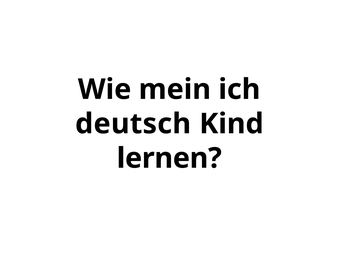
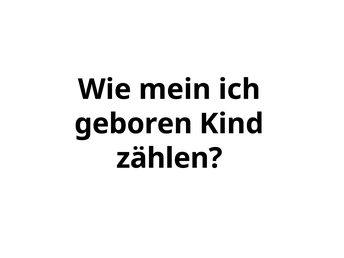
deutsch: deutsch -> geboren
lernen: lernen -> zählen
